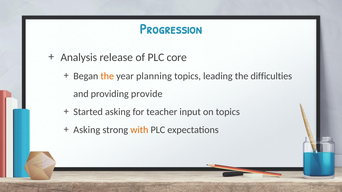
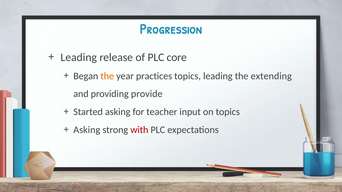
Analysis at (79, 57): Analysis -> Leading
planning: planning -> practices
difficulties: difficulties -> extending
with colour: orange -> red
